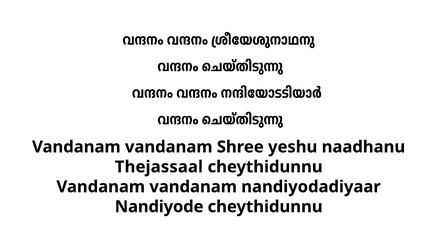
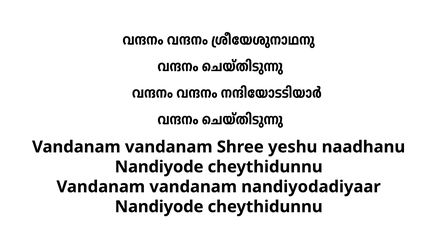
Thejassaal at (159, 167): Thejassaal -> Nandiyode
